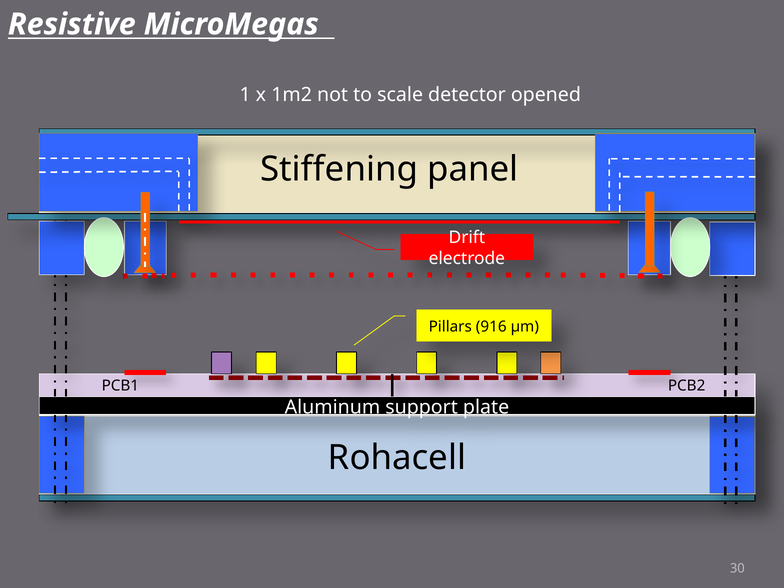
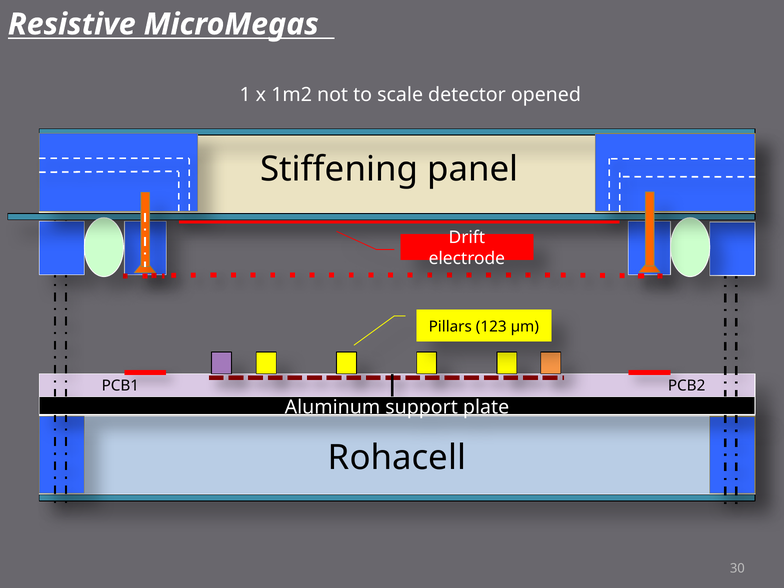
916: 916 -> 123
